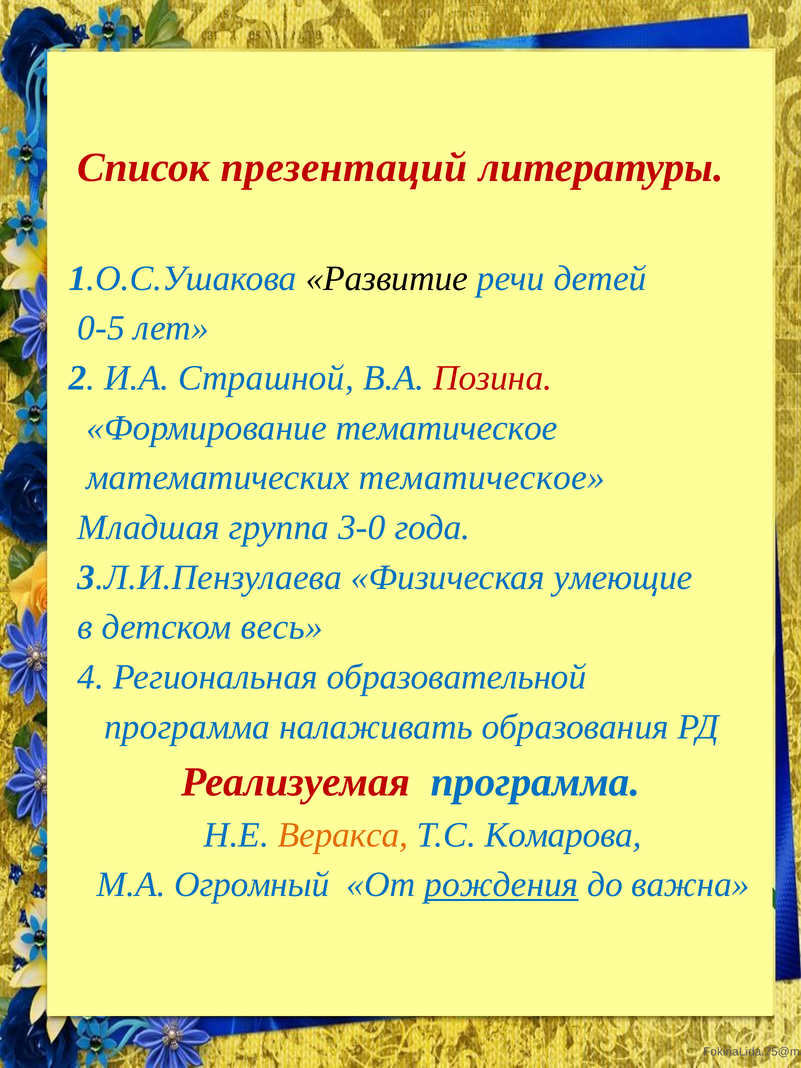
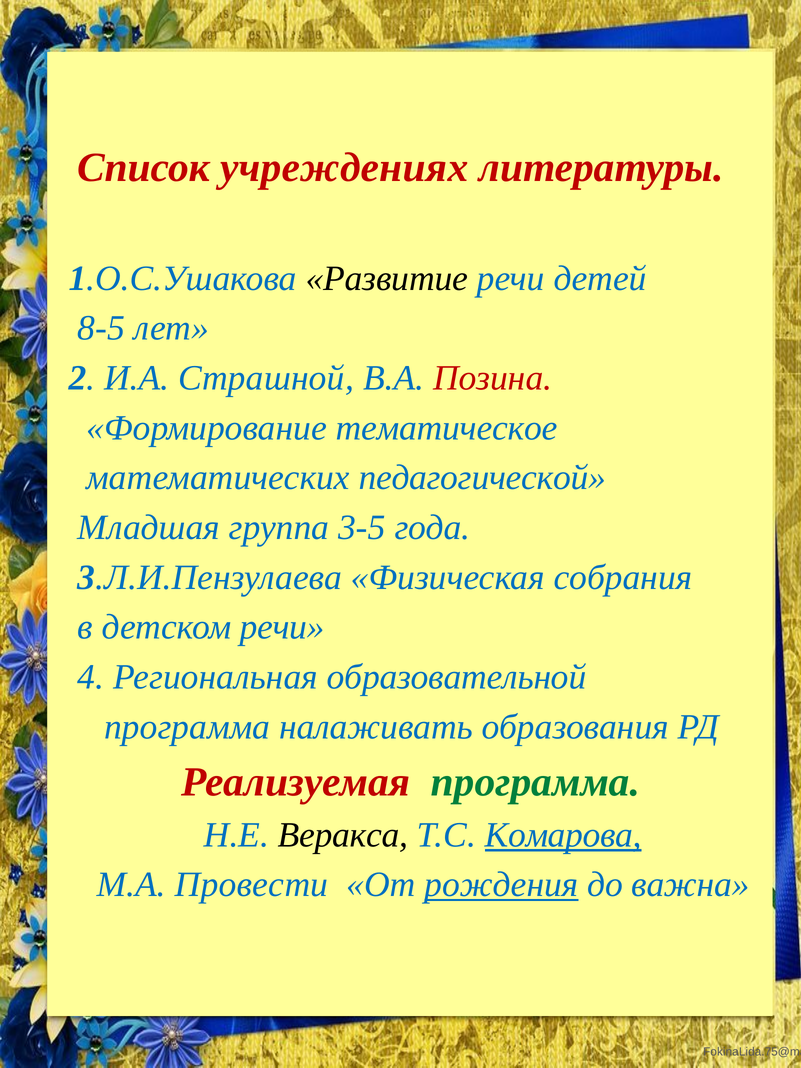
презентаций: презентаций -> учреждениях
0-5: 0-5 -> 8-5
математических тематическое: тематическое -> педагогической
3-0: 3-0 -> 3-5
умеющие: умеющие -> собрания
детском весь: весь -> речи
программа at (535, 782) colour: blue -> green
Веракса colour: orange -> black
Комарова underline: none -> present
Огромный: Огромный -> Провести
